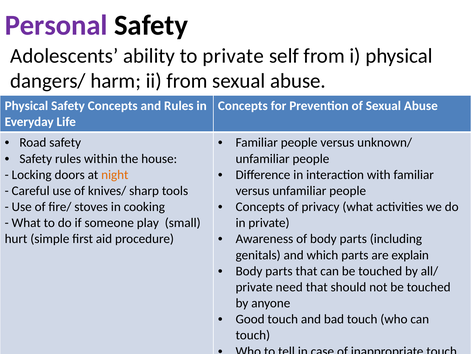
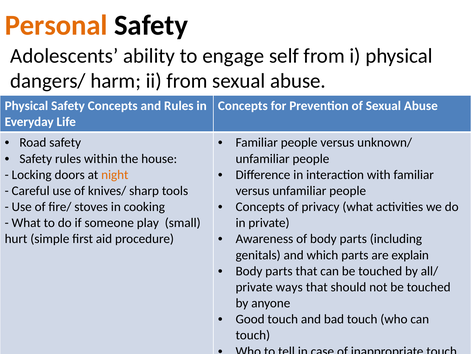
Personal colour: purple -> orange
to private: private -> engage
need: need -> ways
